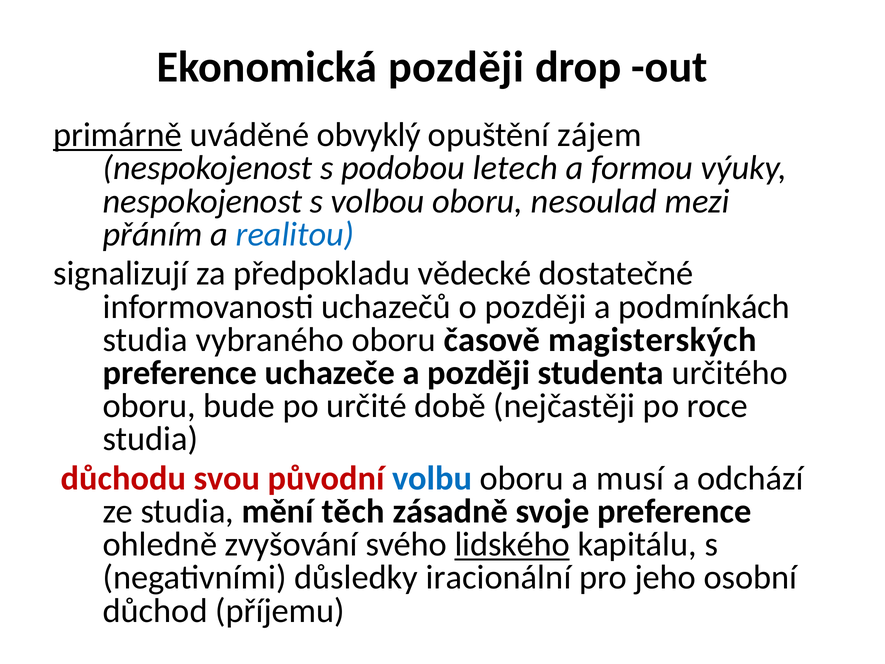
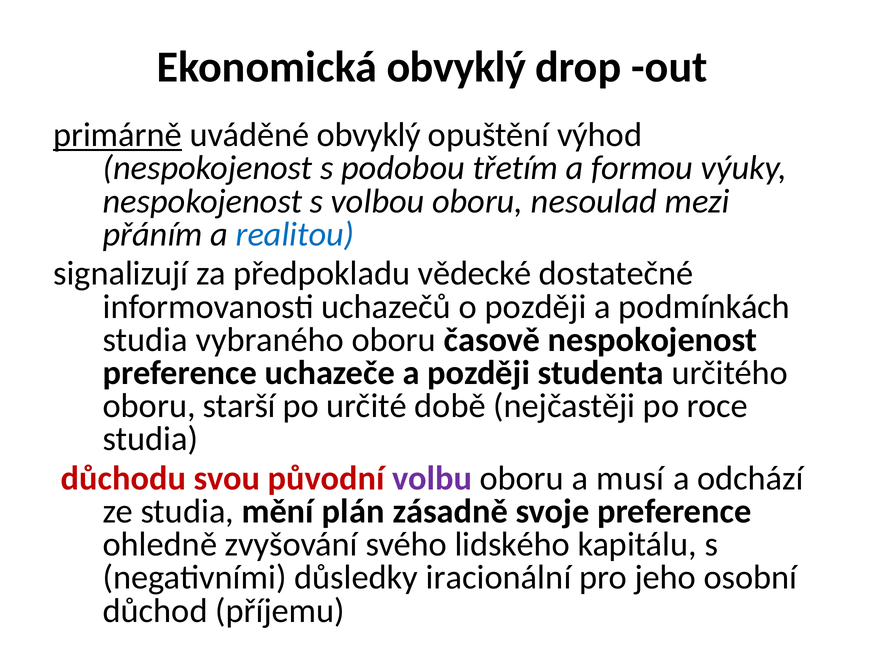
Ekonomická později: později -> obvyklý
zájem: zájem -> výhod
letech: letech -> třetím
časově magisterských: magisterských -> nespokojenost
bude: bude -> starší
volbu colour: blue -> purple
těch: těch -> plán
lidského underline: present -> none
